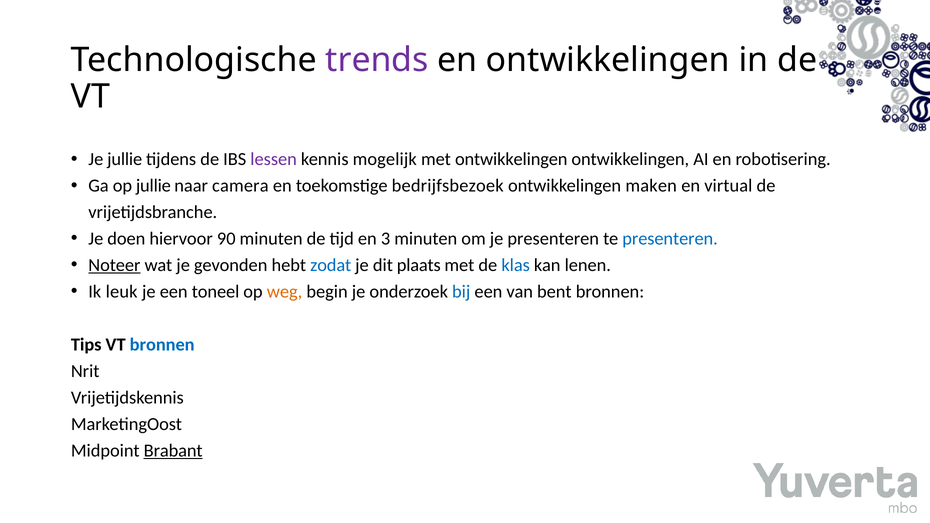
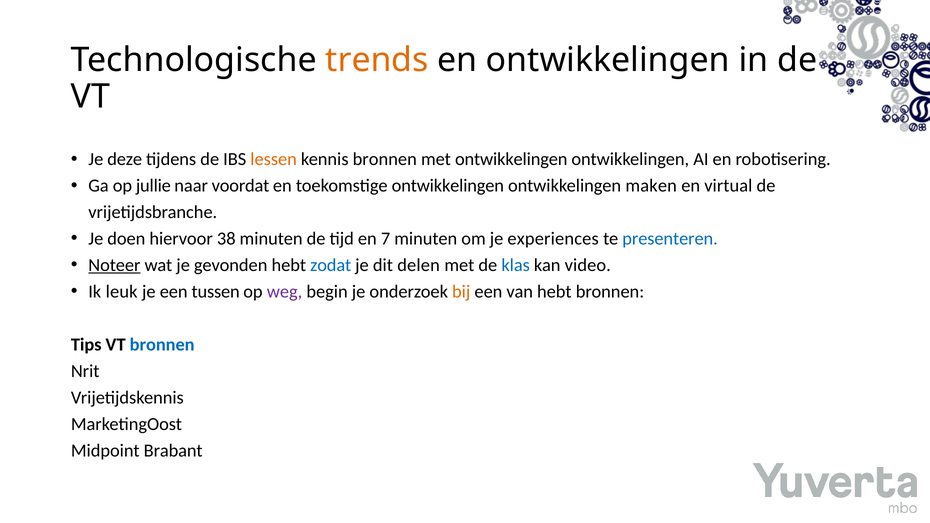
trends colour: purple -> orange
Je jullie: jullie -> deze
lessen colour: purple -> orange
kennis mogelijk: mogelijk -> bronnen
camera: camera -> voordat
toekomstige bedrijfsbezoek: bedrijfsbezoek -> ontwikkelingen
90: 90 -> 38
3: 3 -> 7
je presenteren: presenteren -> experiences
plaats: plaats -> delen
lenen: lenen -> video
toneel: toneel -> tussen
weg colour: orange -> purple
bij colour: blue -> orange
van bent: bent -> hebt
Brabant underline: present -> none
